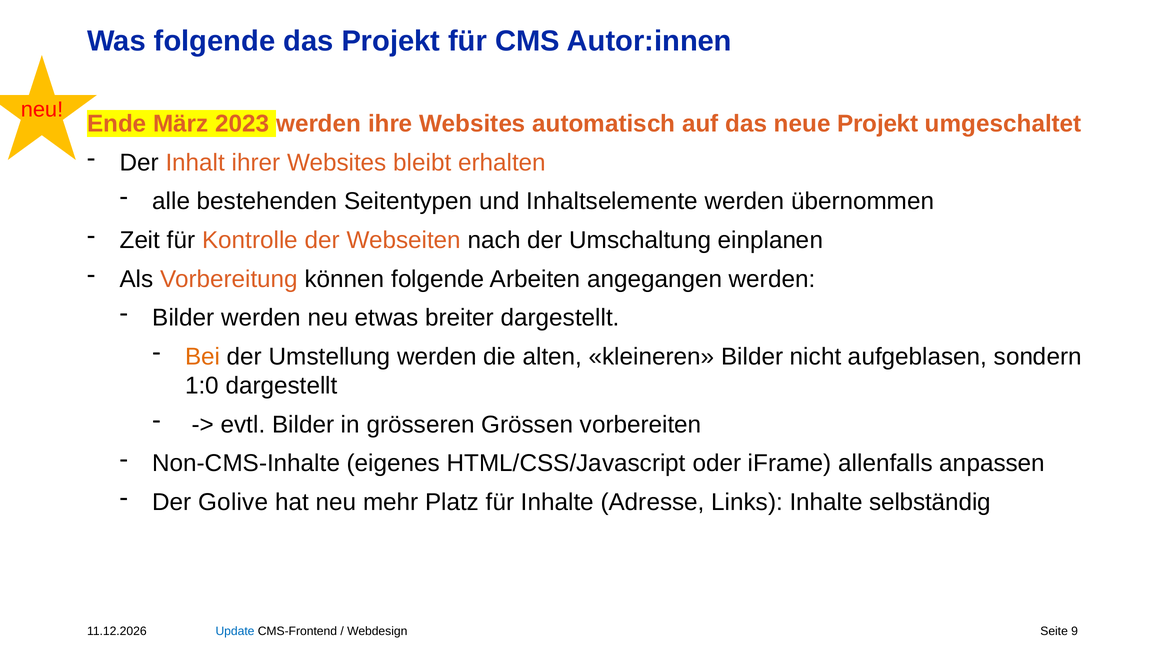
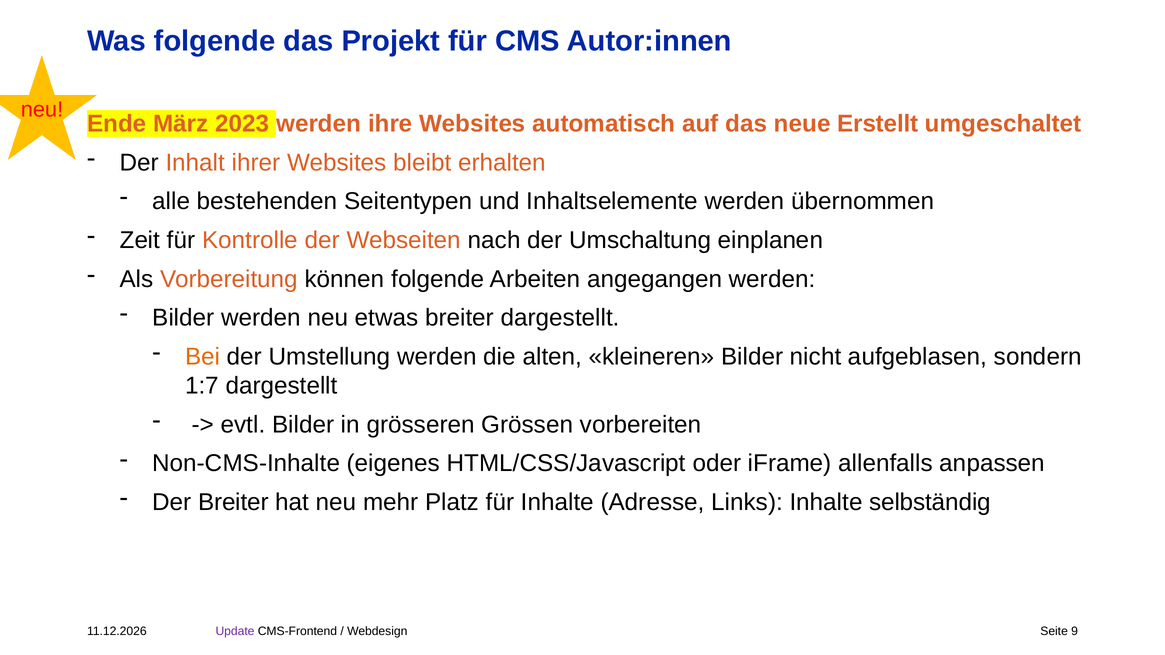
neue Projekt: Projekt -> Erstellt
1:0: 1:0 -> 1:7
Der Golive: Golive -> Breiter
Update colour: blue -> purple
